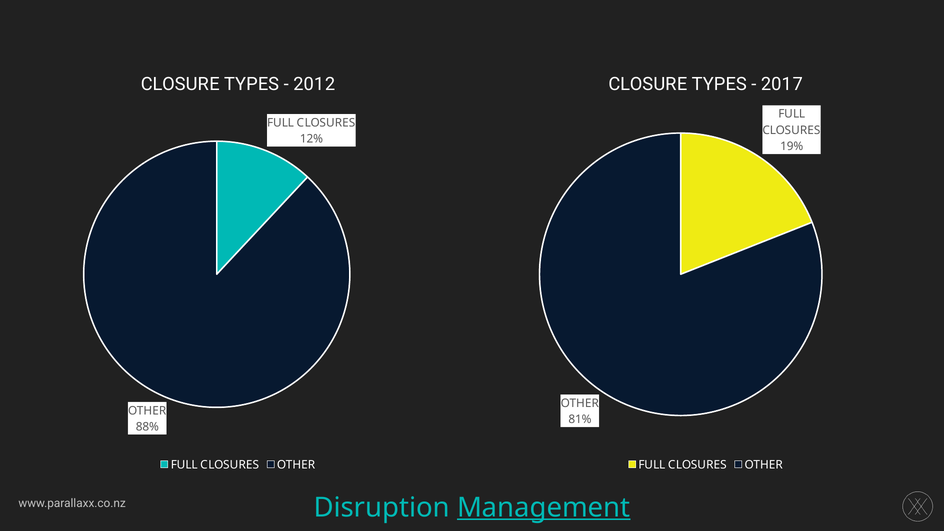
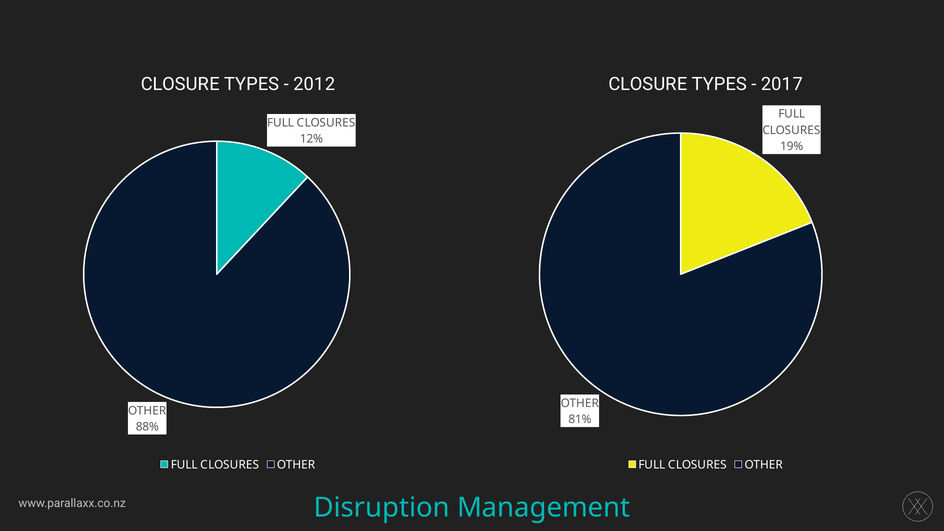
Management underline: present -> none
